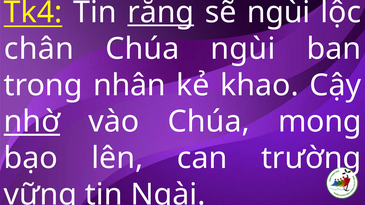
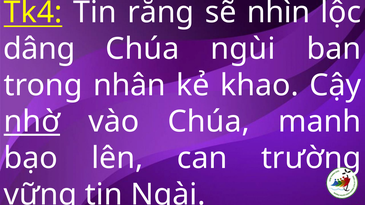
rằng underline: present -> none
sẽ ngùi: ngùi -> nhìn
chân: chân -> dâng
mong: mong -> manh
